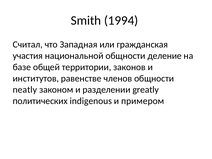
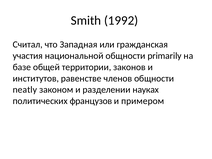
1994: 1994 -> 1992
деление: деление -> primarily
greatly: greatly -> науках
indigenous: indigenous -> французов
